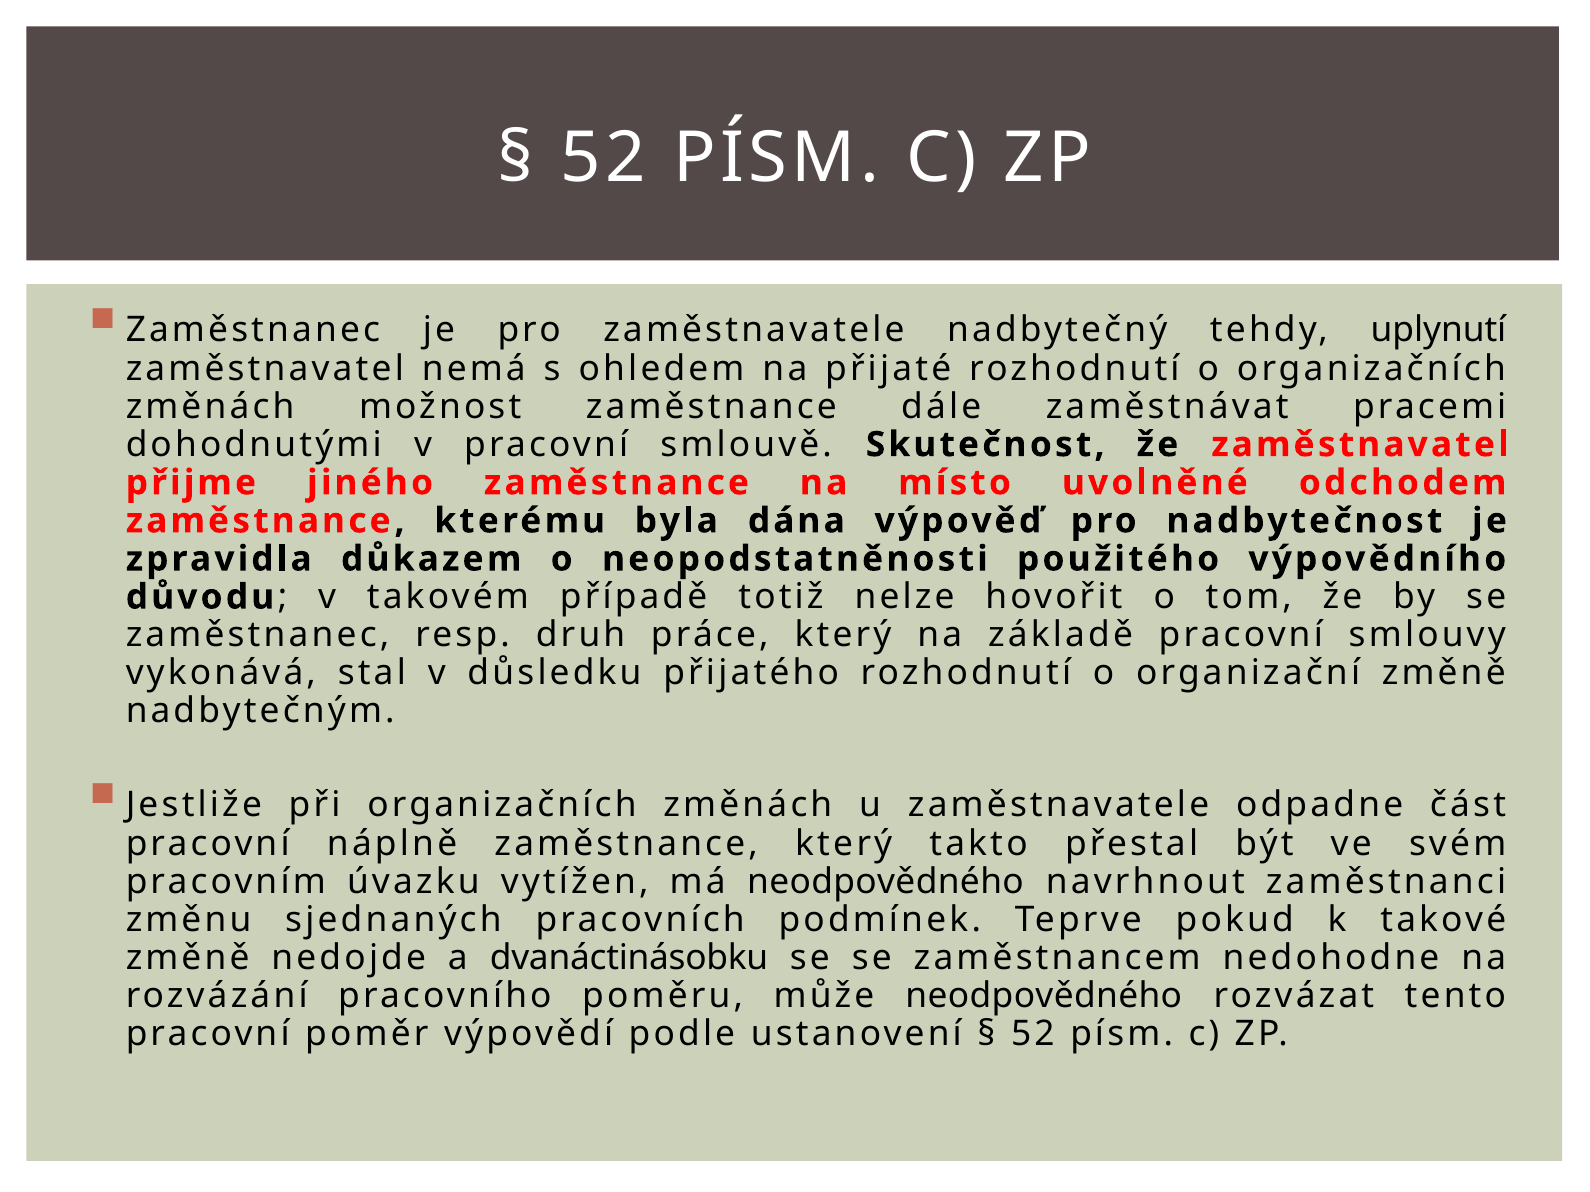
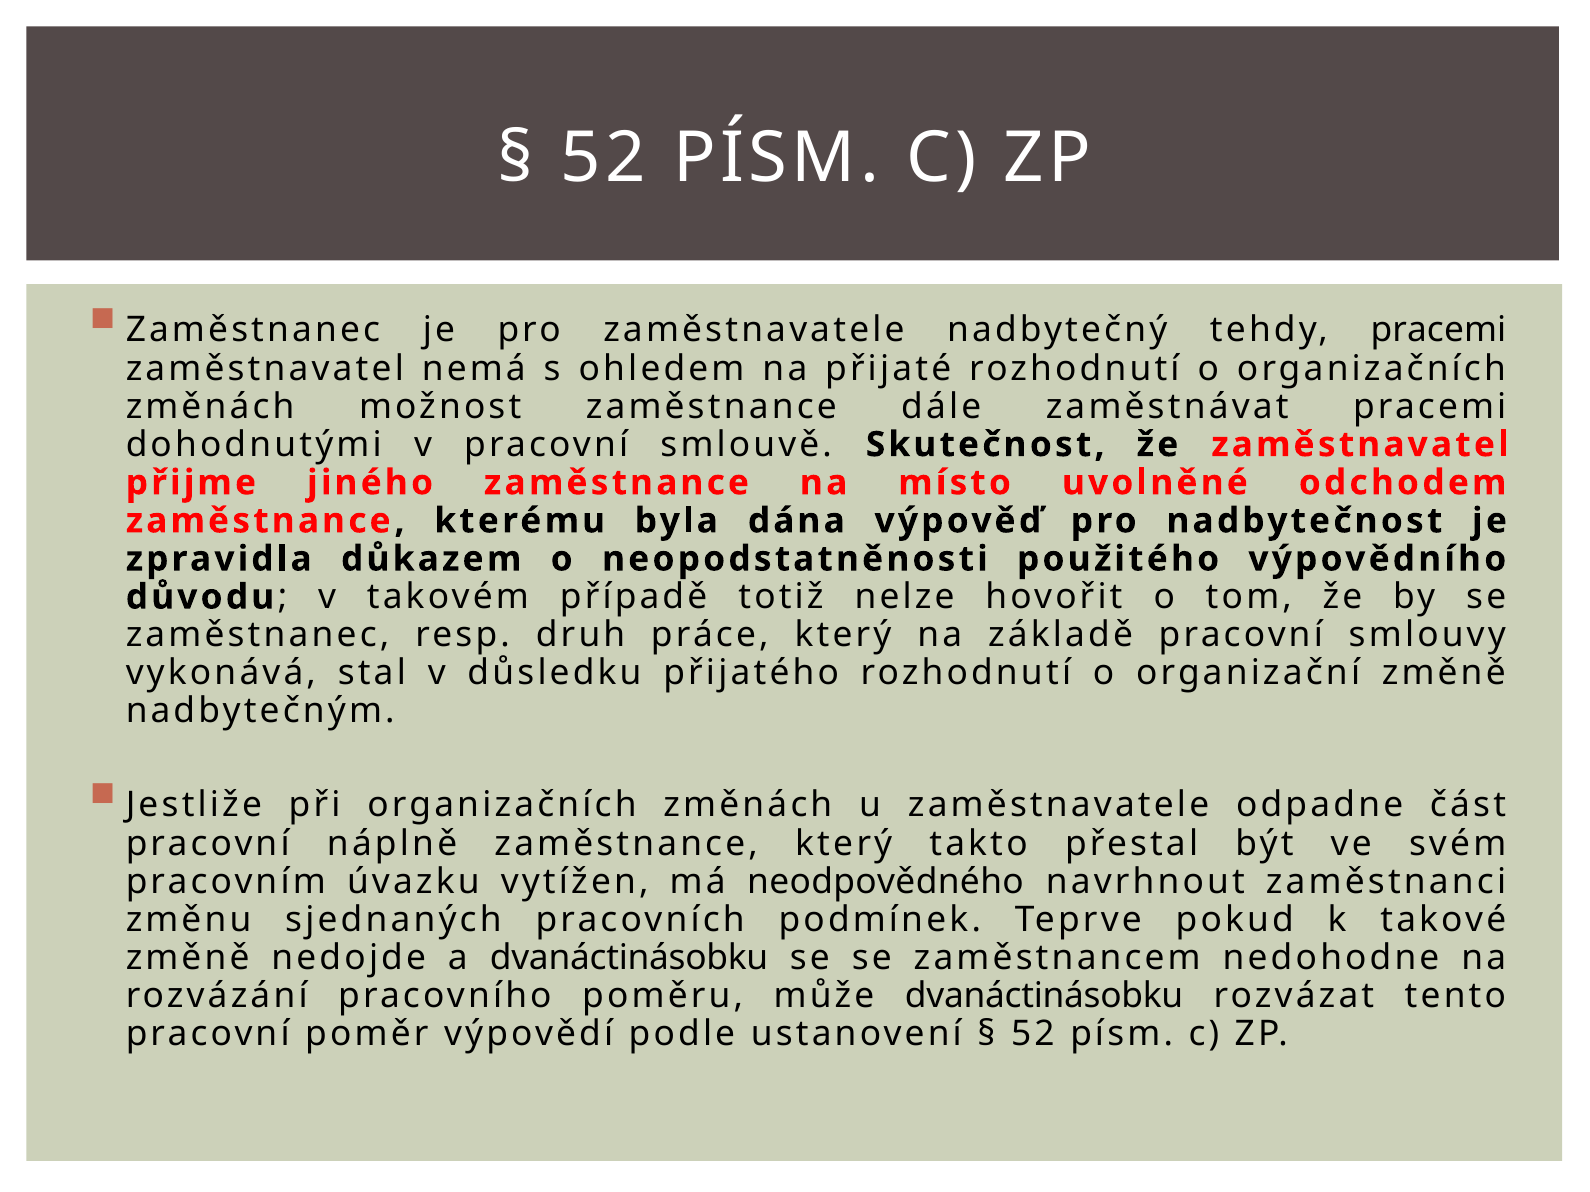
tehdy uplynutí: uplynutí -> pracemi
může neodpovědného: neodpovědného -> dvanáctinásobku
